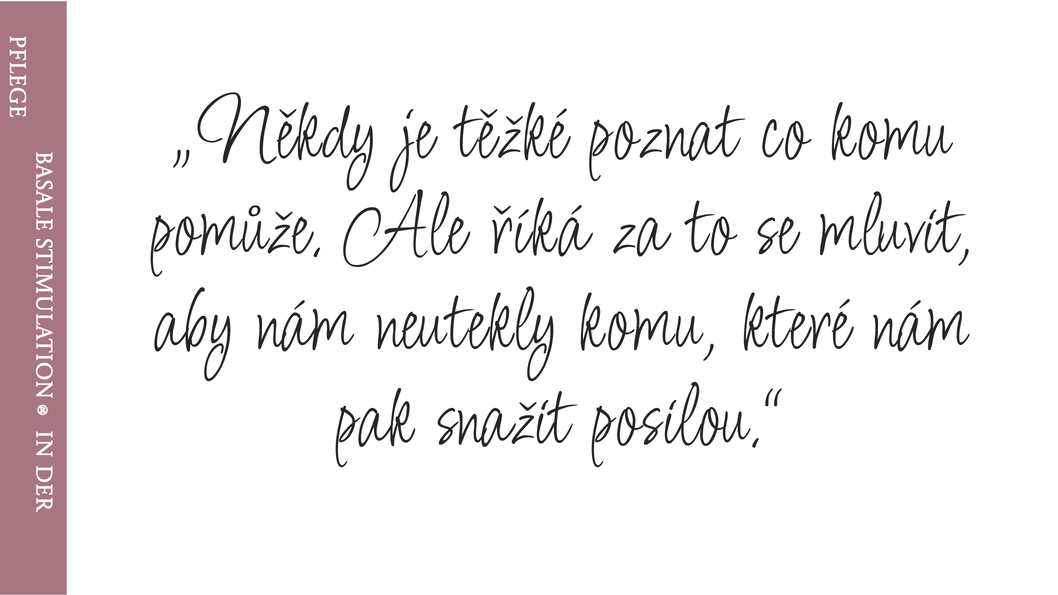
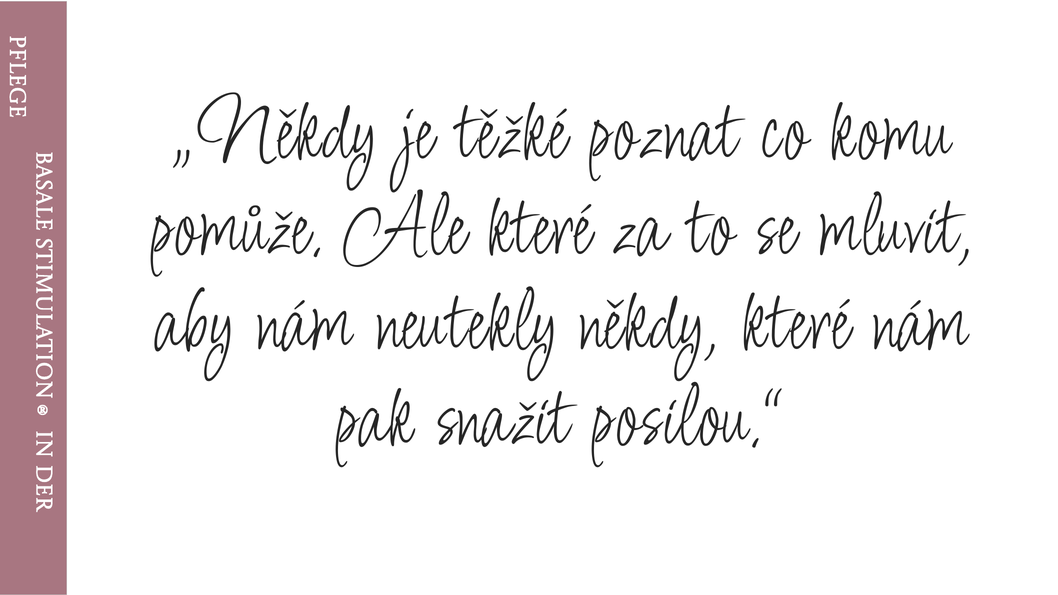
Ale říká: říká -> které
neutekly komu: komu -> někdy
